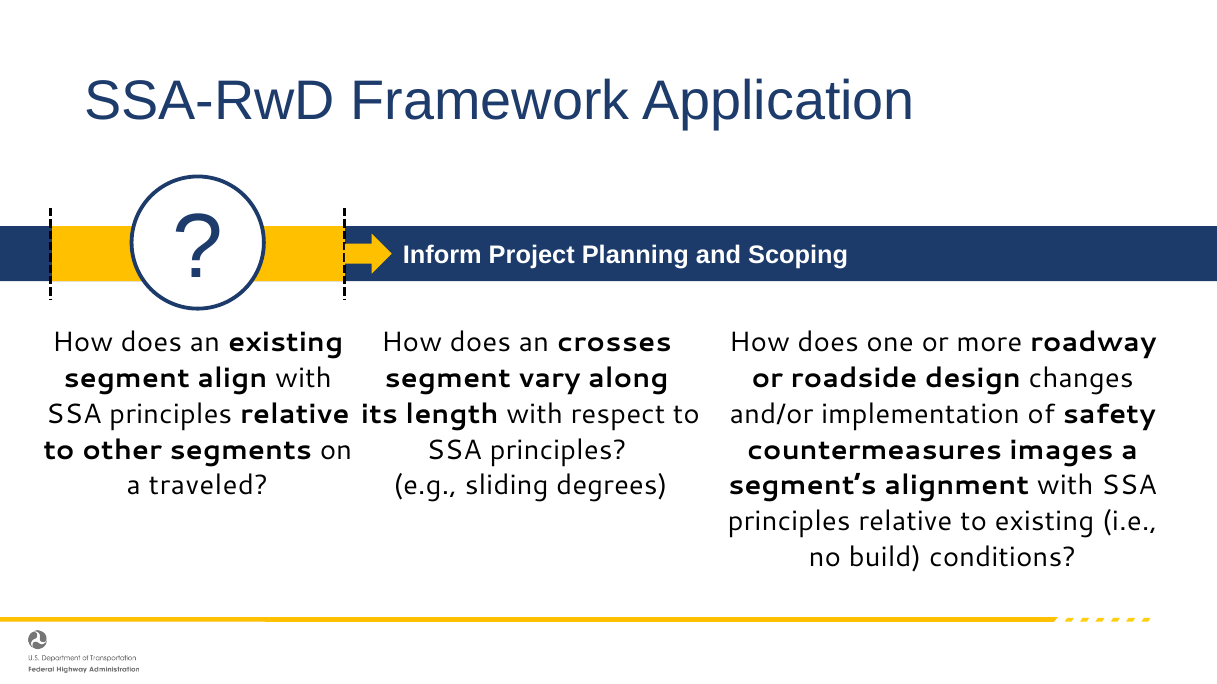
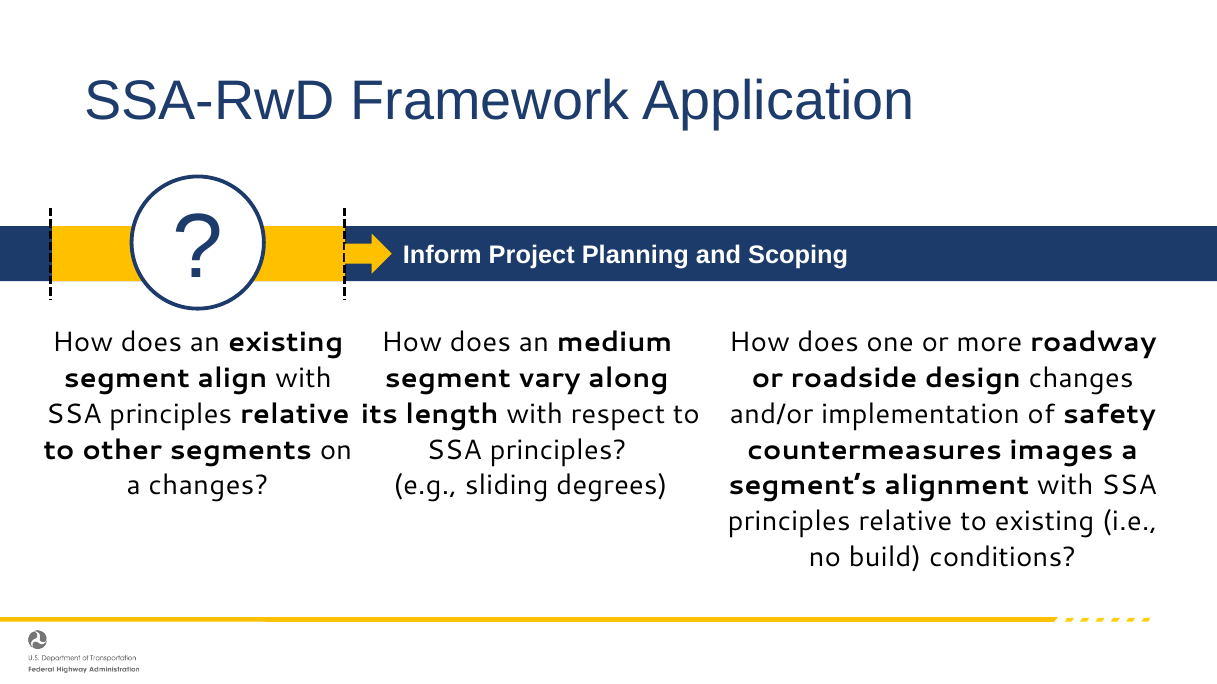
crosses: crosses -> medium
a traveled: traveled -> changes
